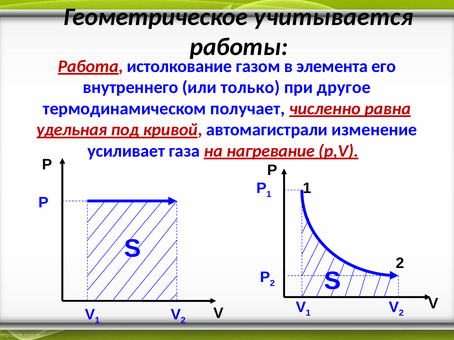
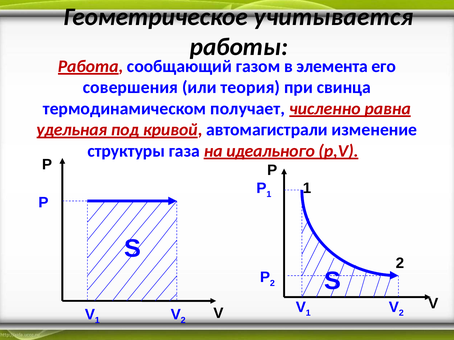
истолкование: истолкование -> сообщающий
внутреннего: внутреннего -> совершения
только: только -> теория
другое: другое -> свинца
усиливает: усиливает -> структуры
нагревание: нагревание -> идеального
